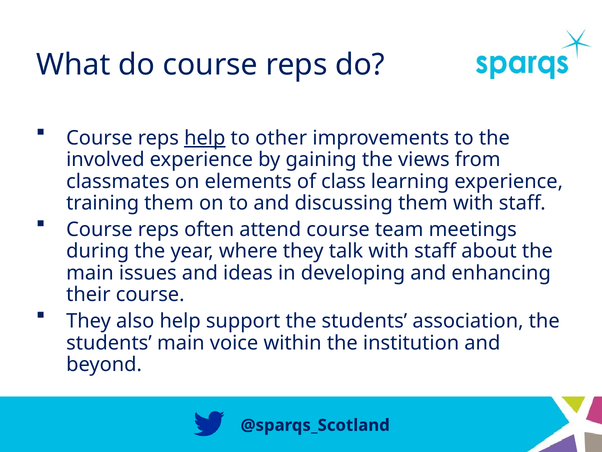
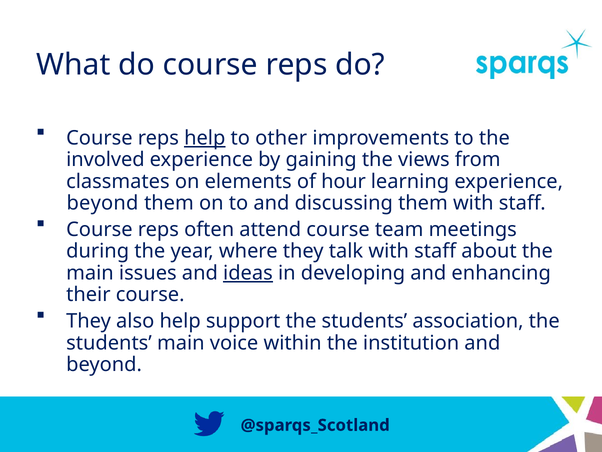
class: class -> hour
training at (103, 203): training -> beyond
ideas underline: none -> present
